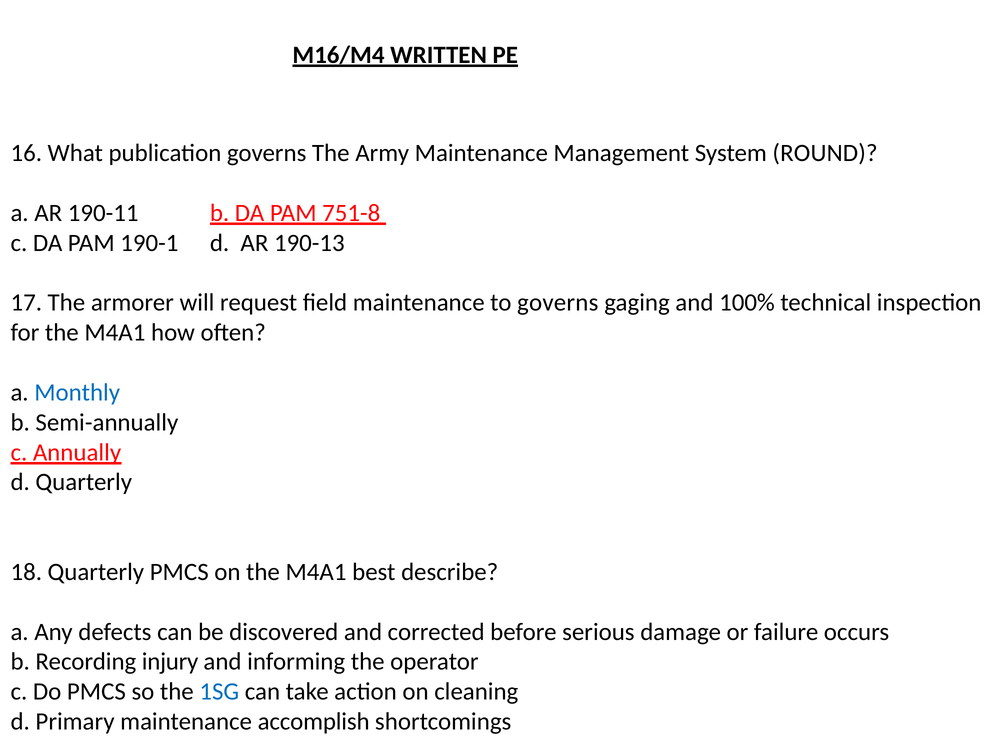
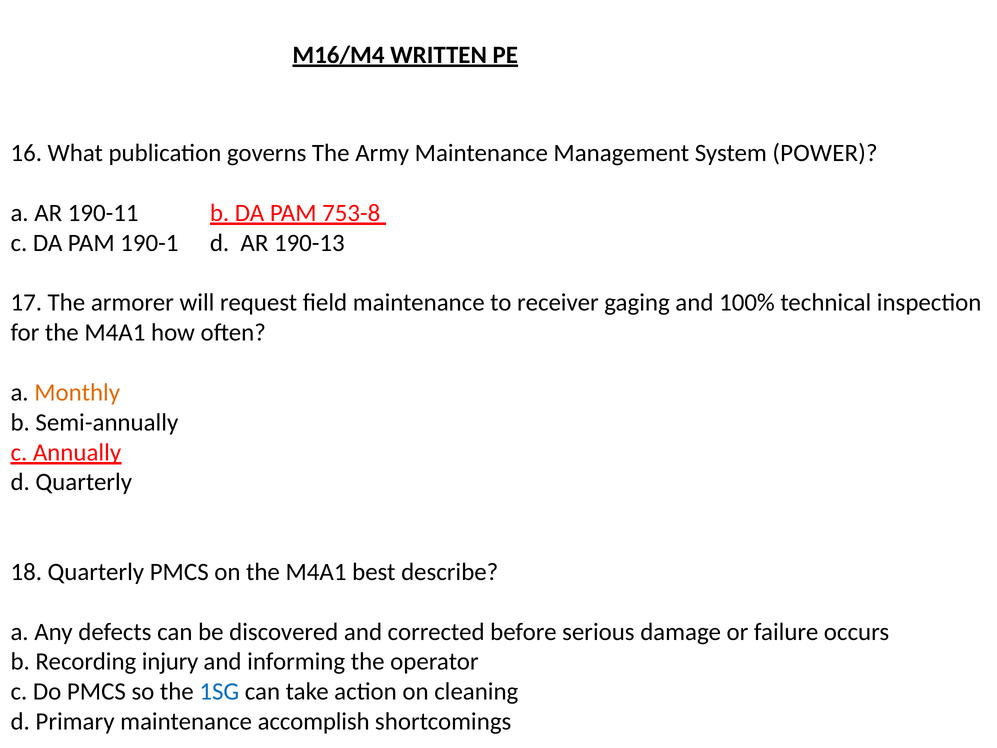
ROUND: ROUND -> POWER
751-8: 751-8 -> 753-8
to governs: governs -> receiver
Monthly colour: blue -> orange
